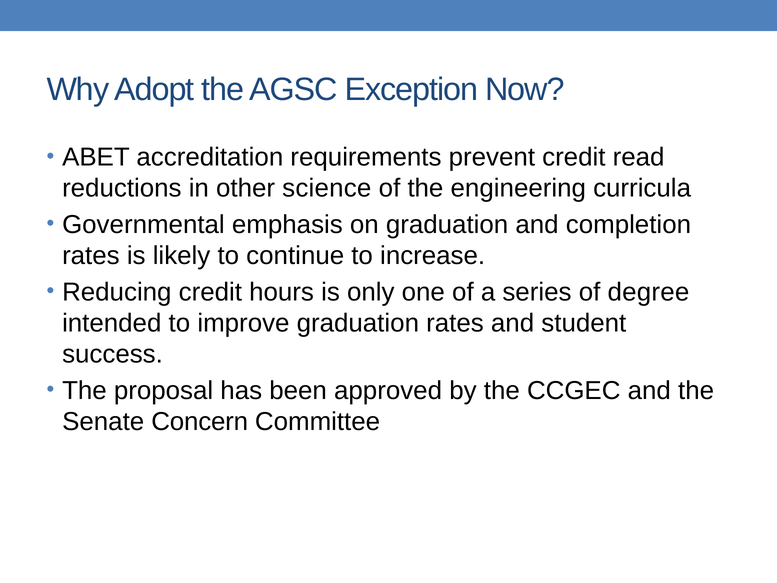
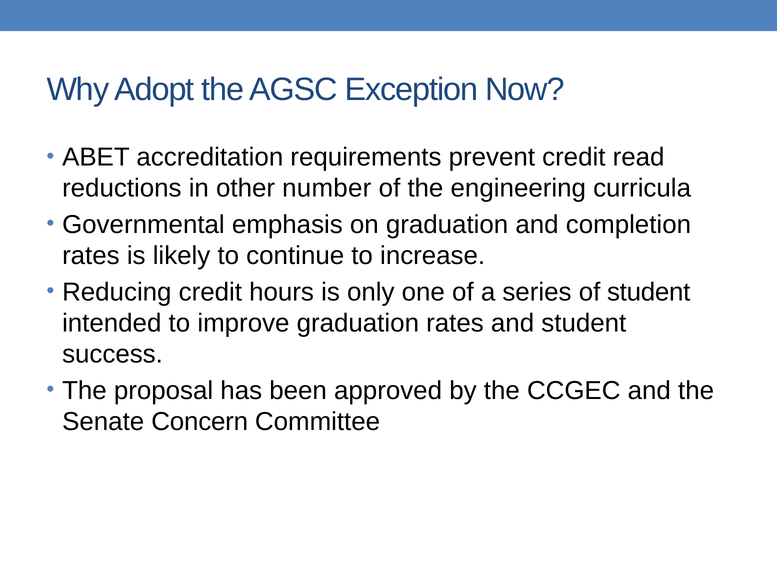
science: science -> number
of degree: degree -> student
